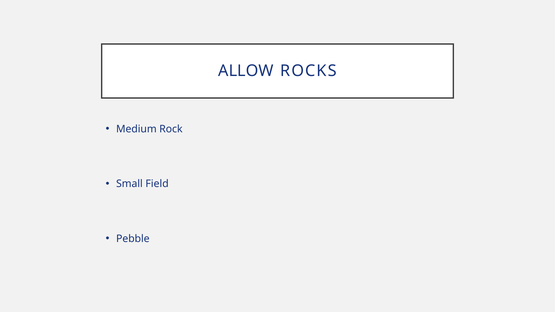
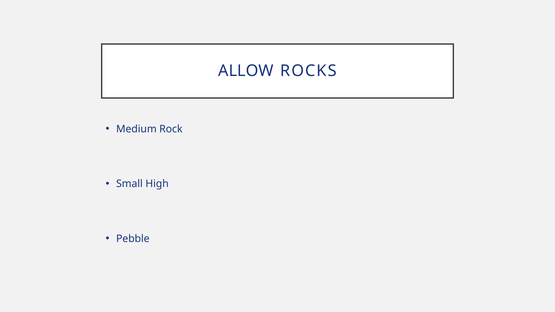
Field: Field -> High
